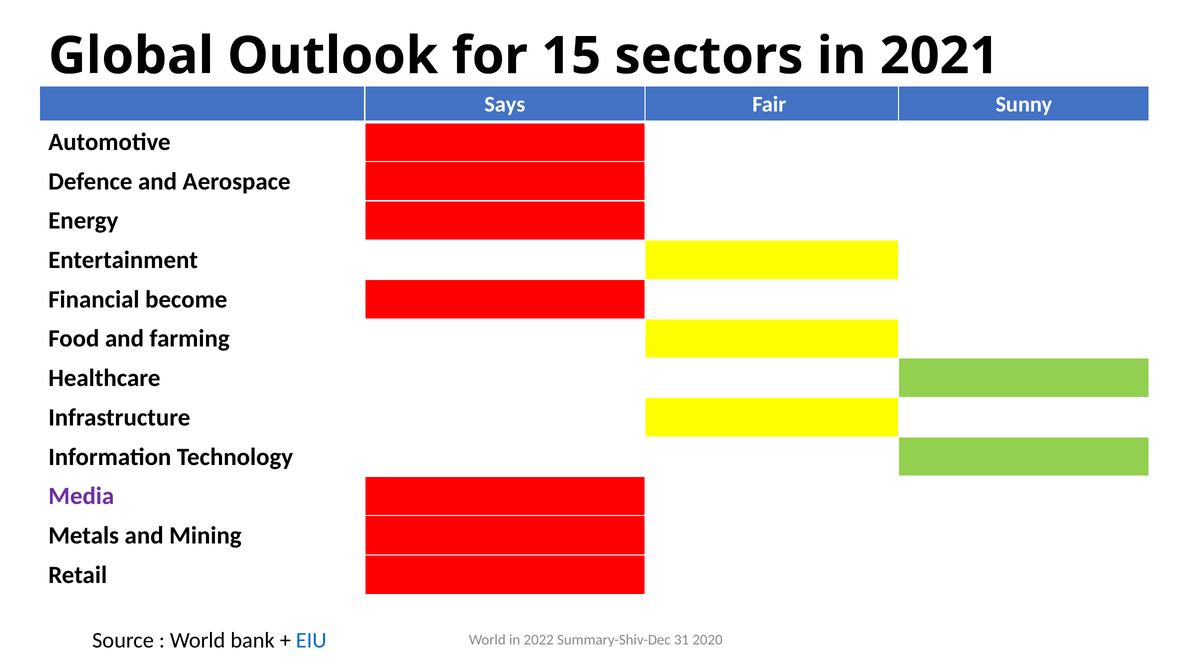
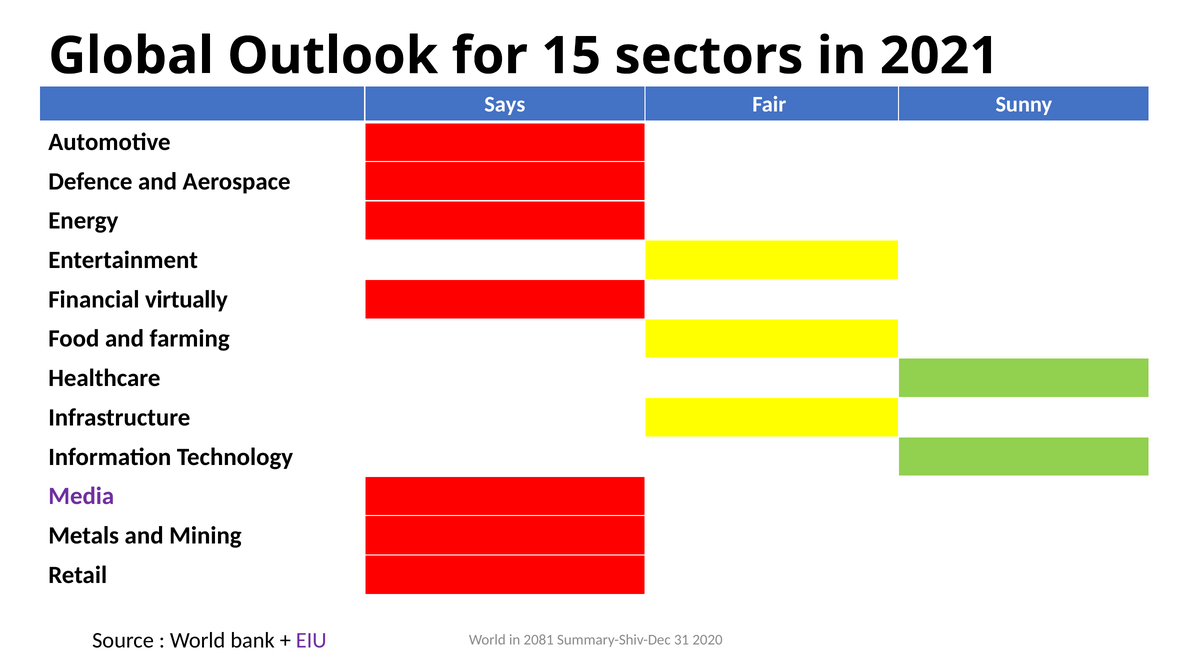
become: become -> virtually
EIU colour: blue -> purple
2022: 2022 -> 2081
